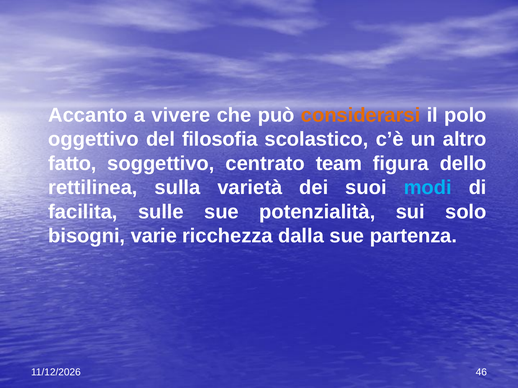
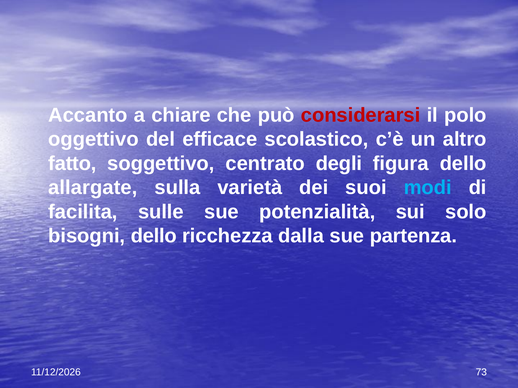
vivere: vivere -> chiare
considerarsi colour: orange -> red
filosofia: filosofia -> efficace
team: team -> degli
rettilinea: rettilinea -> allargate
bisogni varie: varie -> dello
46: 46 -> 73
